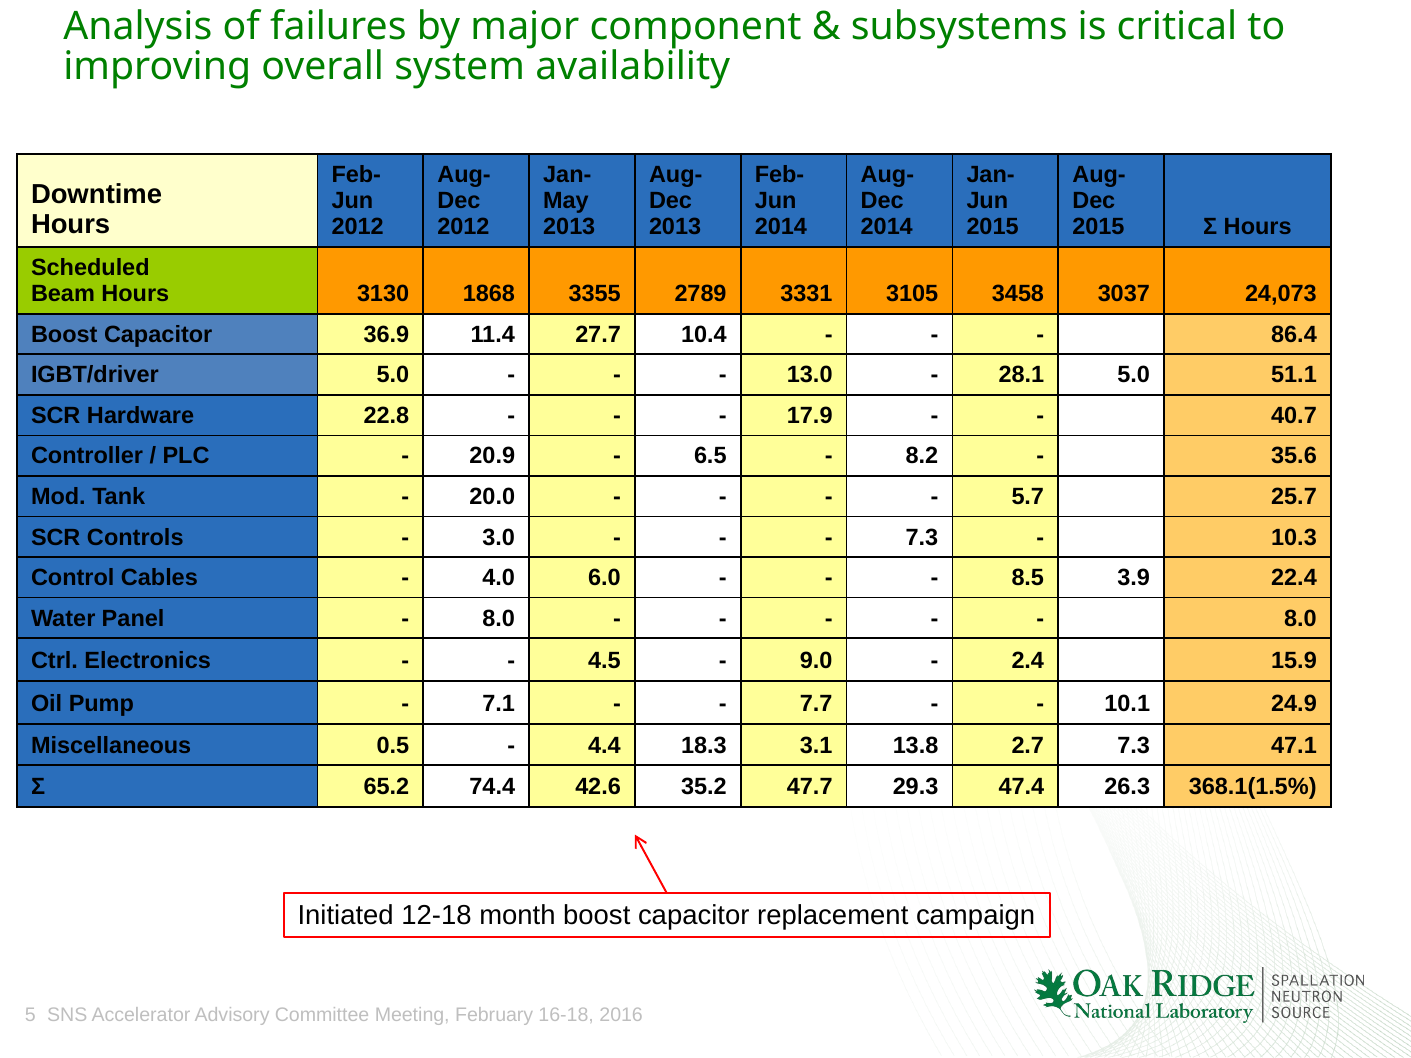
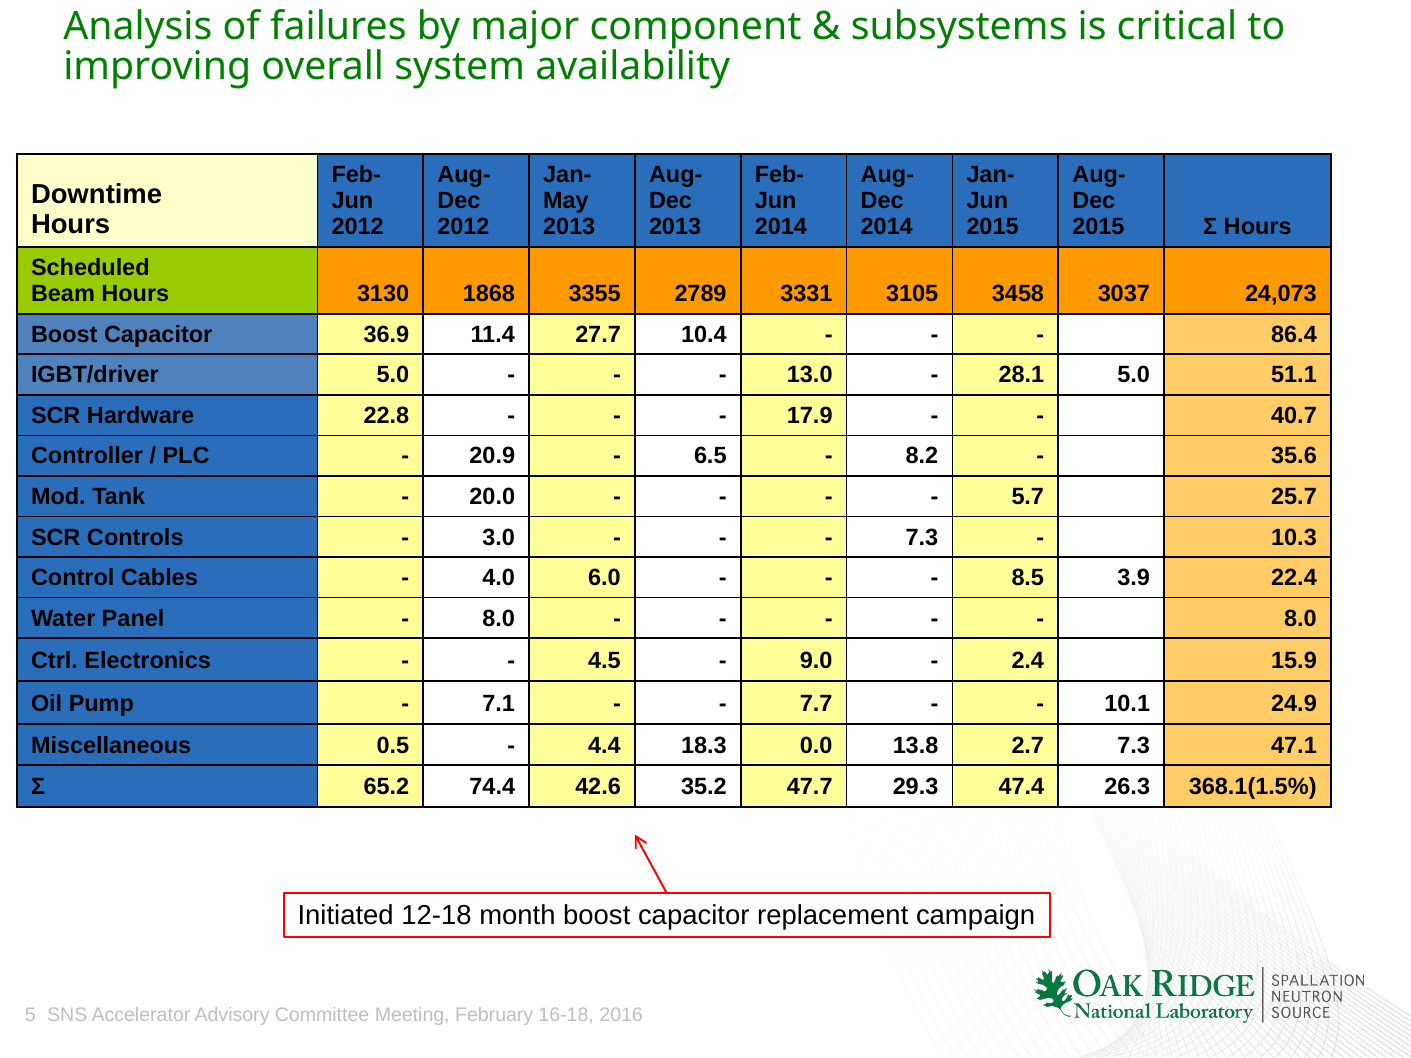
3.1: 3.1 -> 0.0
